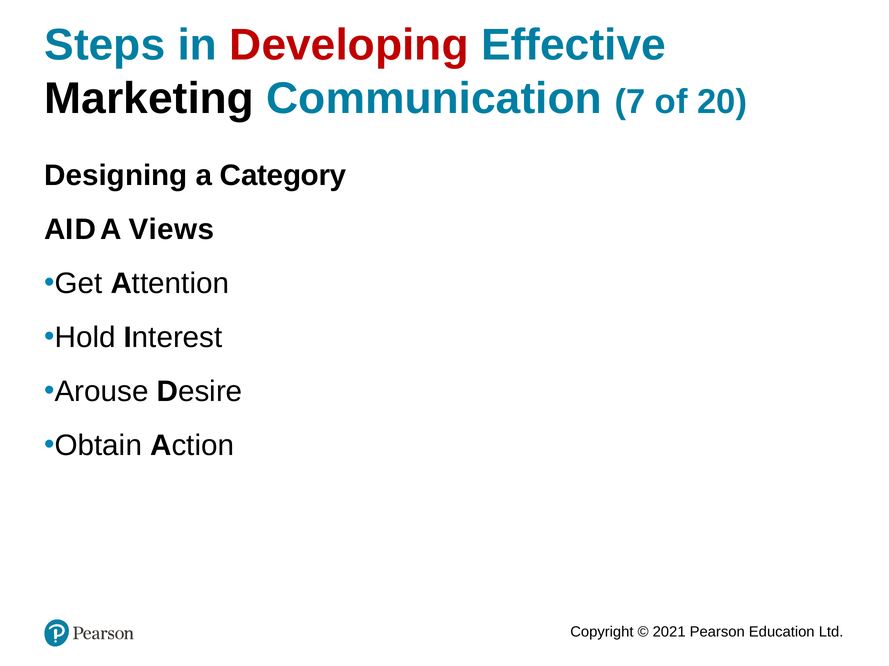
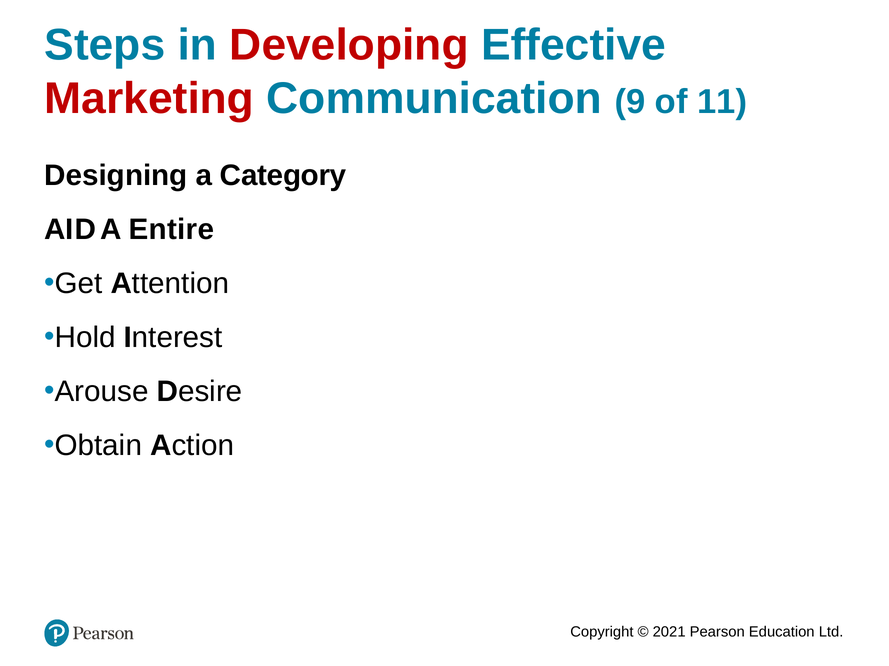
Marketing colour: black -> red
7: 7 -> 9
20: 20 -> 11
Views: Views -> Entire
